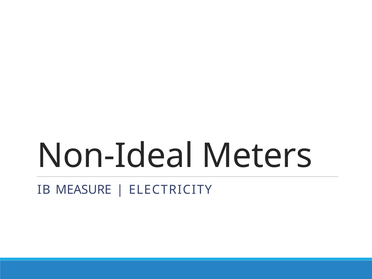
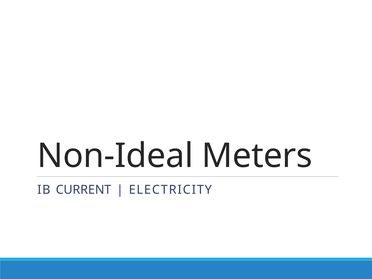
MEASURE: MEASURE -> CURRENT
